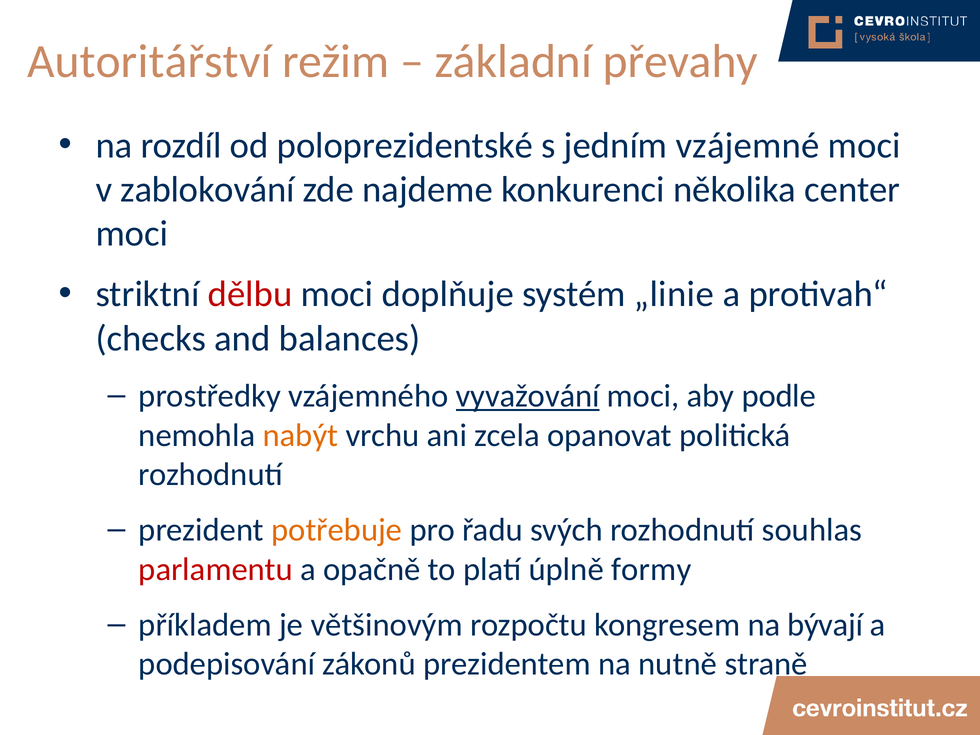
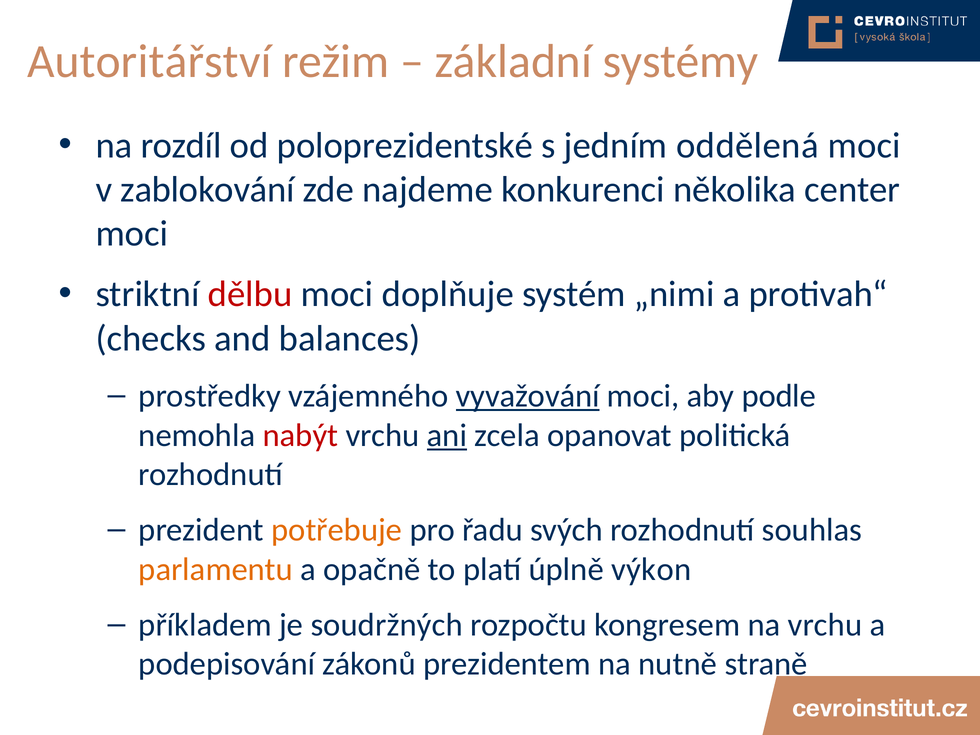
převahy: převahy -> systémy
vzájemné: vzájemné -> oddělená
„linie: „linie -> „nimi
nabýt colour: orange -> red
ani underline: none -> present
parlamentu colour: red -> orange
formy: formy -> výkon
většinovým: většinovým -> soudržných
na bývají: bývají -> vrchu
